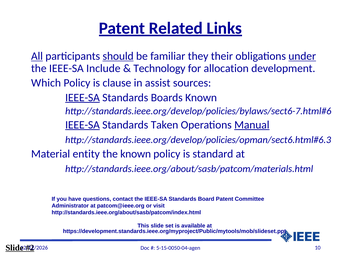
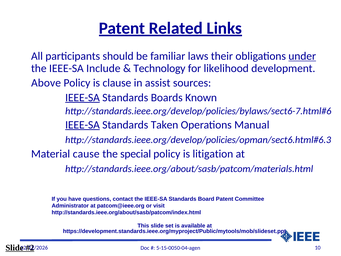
All underline: present -> none
should underline: present -> none
they: they -> laws
allocation: allocation -> likelihood
Which: Which -> Above
Manual underline: present -> none
entity: entity -> cause
the known: known -> special
standard: standard -> litigation
